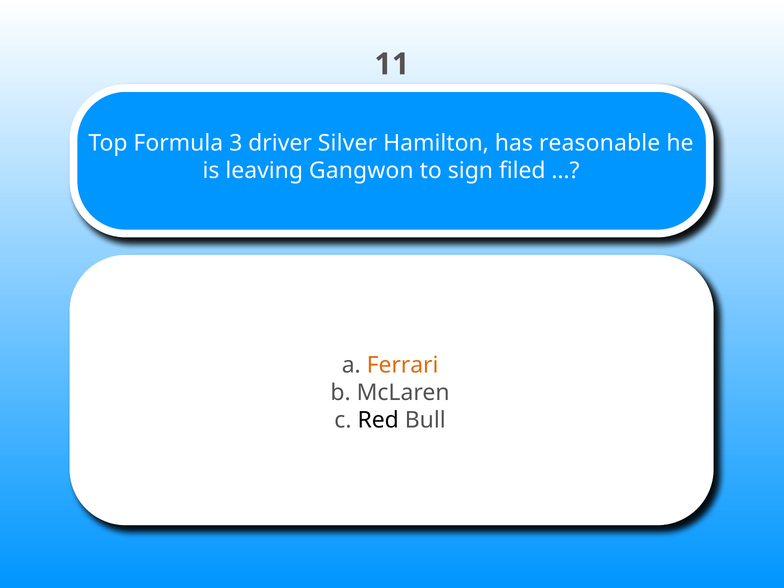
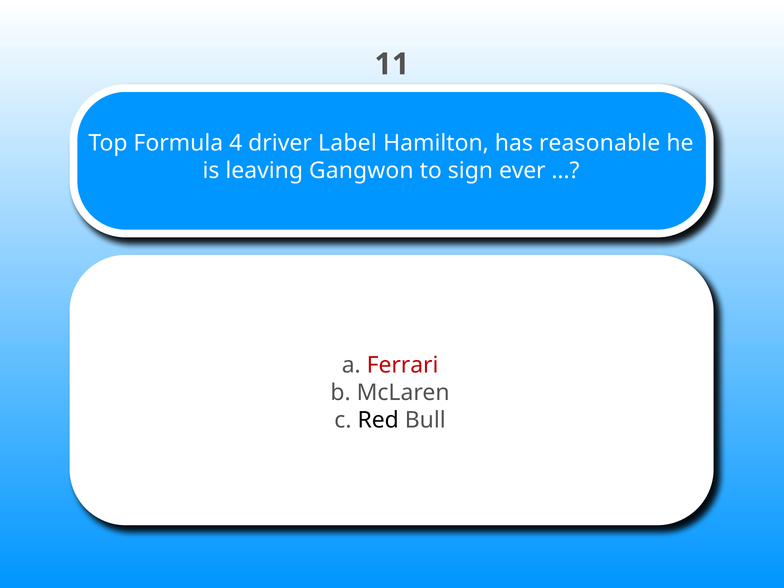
3: 3 -> 4
Silver: Silver -> Label
filed: filed -> ever
Ferrari colour: orange -> red
